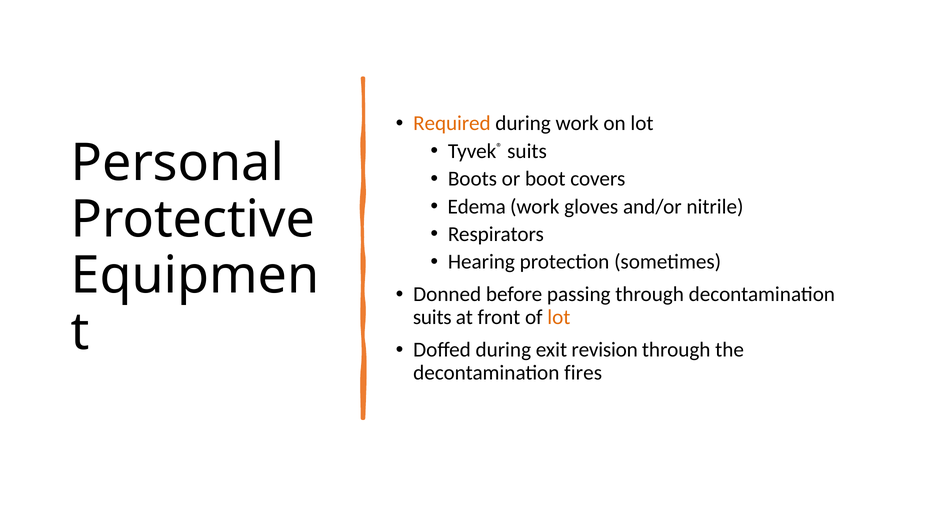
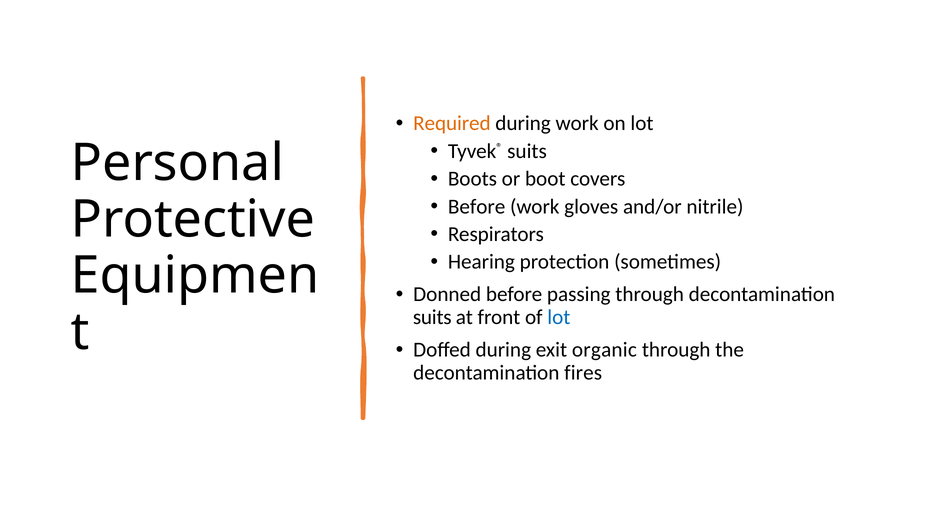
Edema at (477, 206): Edema -> Before
lot at (559, 317) colour: orange -> blue
revision: revision -> organic
